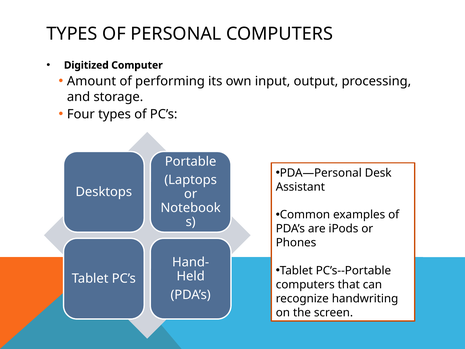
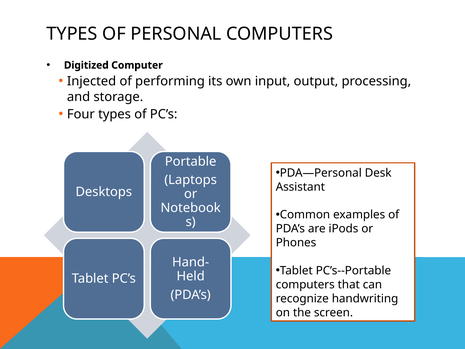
Amount: Amount -> Injected
